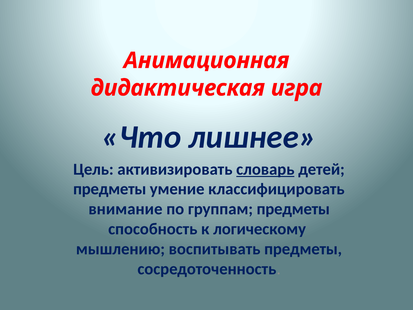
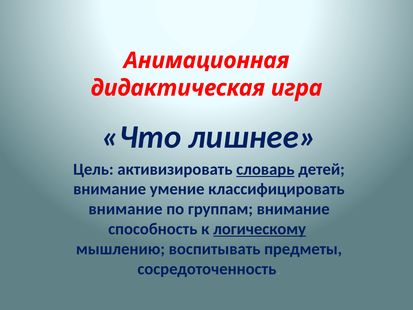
предметы at (110, 189): предметы -> внимание
группам предметы: предметы -> внимание
логическому underline: none -> present
